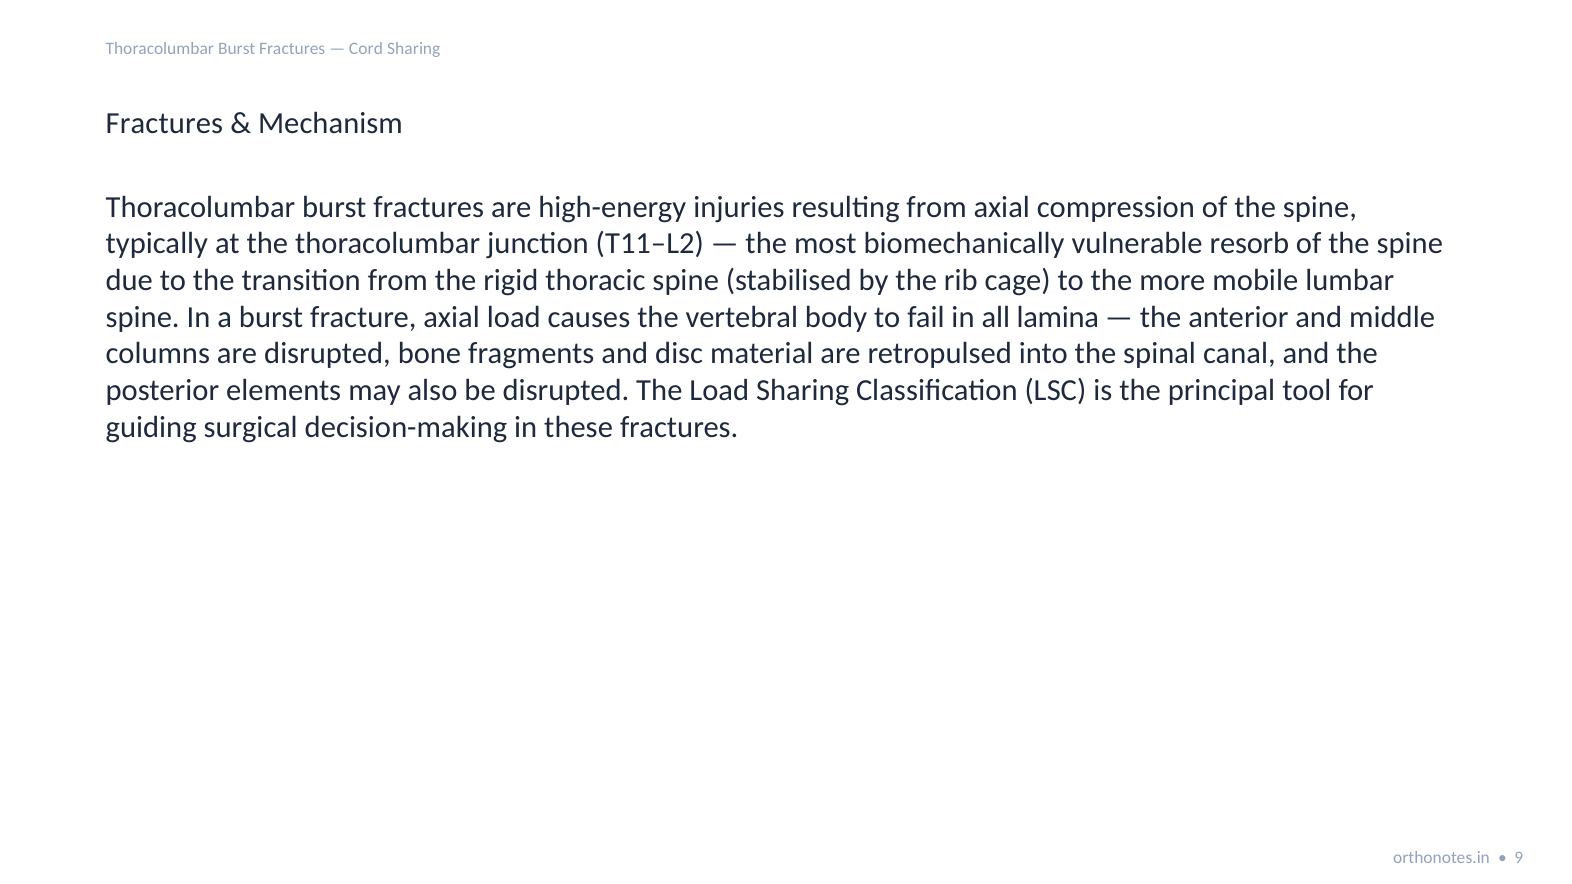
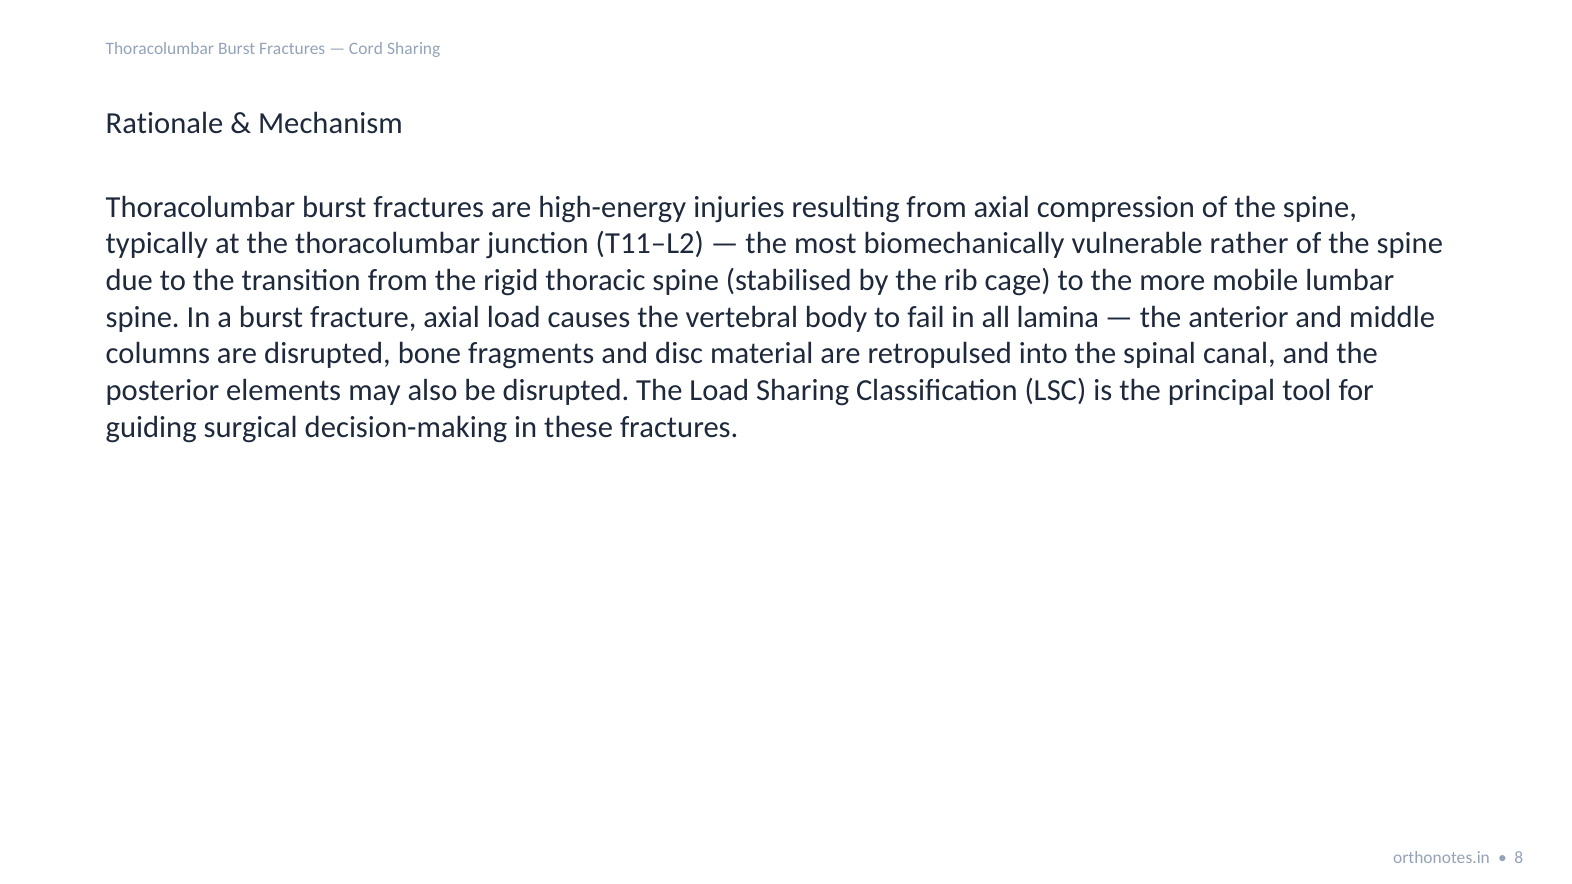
Fractures at (164, 123): Fractures -> Rationale
resorb: resorb -> rather
9: 9 -> 8
